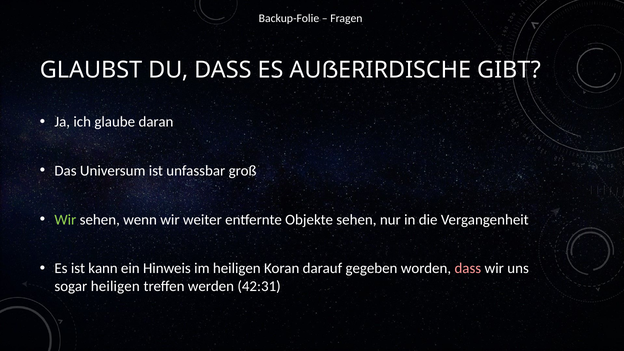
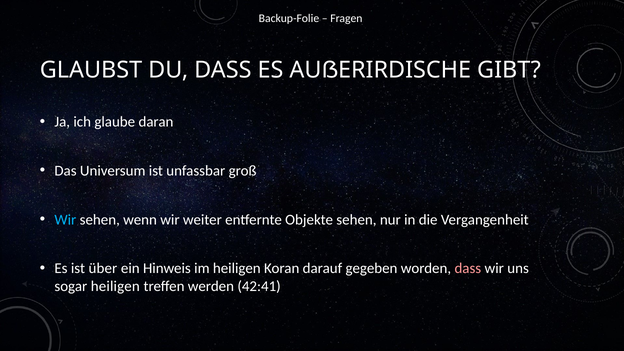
Wir at (65, 220) colour: light green -> light blue
kann: kann -> über
42:31: 42:31 -> 42:41
